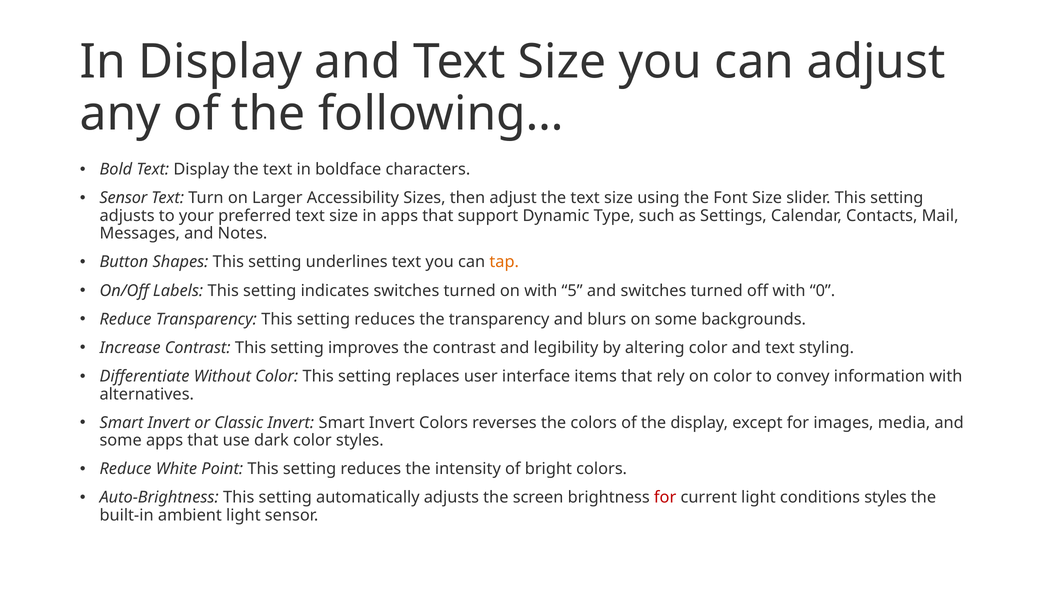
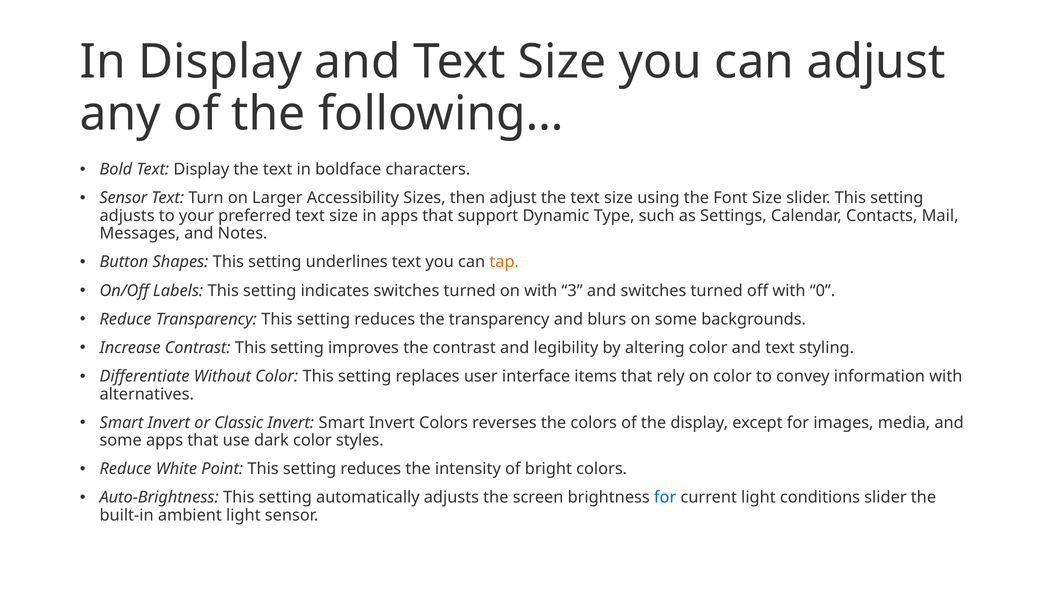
5: 5 -> 3
for at (665, 498) colour: red -> blue
conditions styles: styles -> slider
